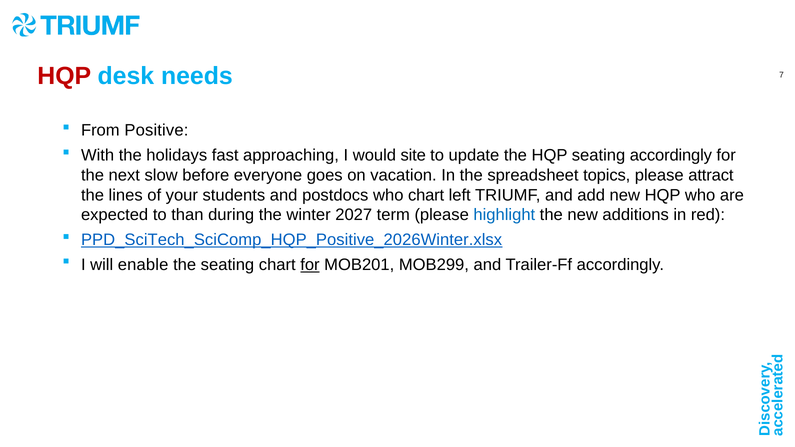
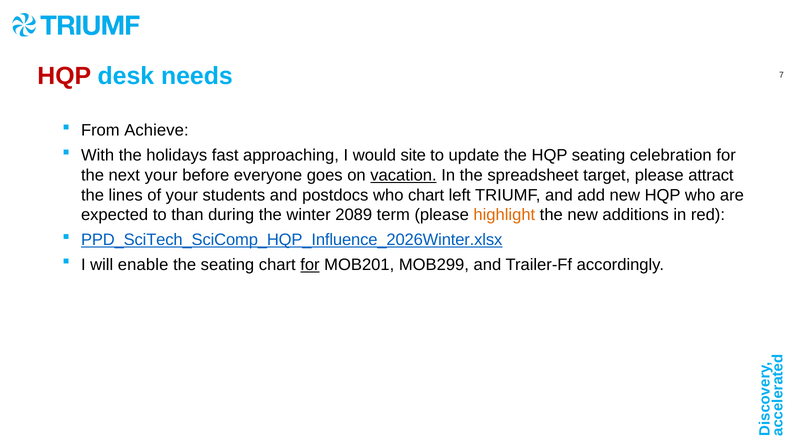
Positive: Positive -> Achieve
seating accordingly: accordingly -> celebration
next slow: slow -> your
vacation underline: none -> present
topics: topics -> target
2027: 2027 -> 2089
highlight colour: blue -> orange
PPD_SciTech_SciComp_HQP_Positive_2026Winter.xlsx: PPD_SciTech_SciComp_HQP_Positive_2026Winter.xlsx -> PPD_SciTech_SciComp_HQP_Influence_2026Winter.xlsx
